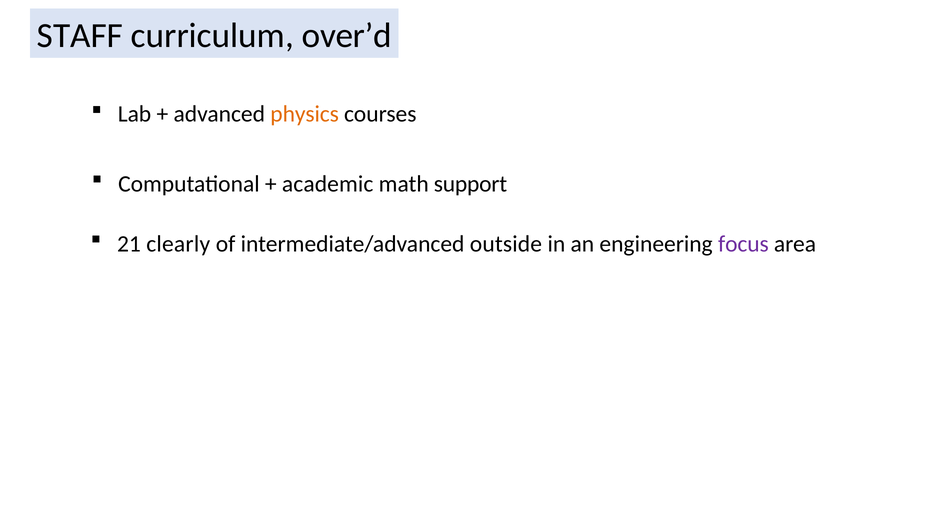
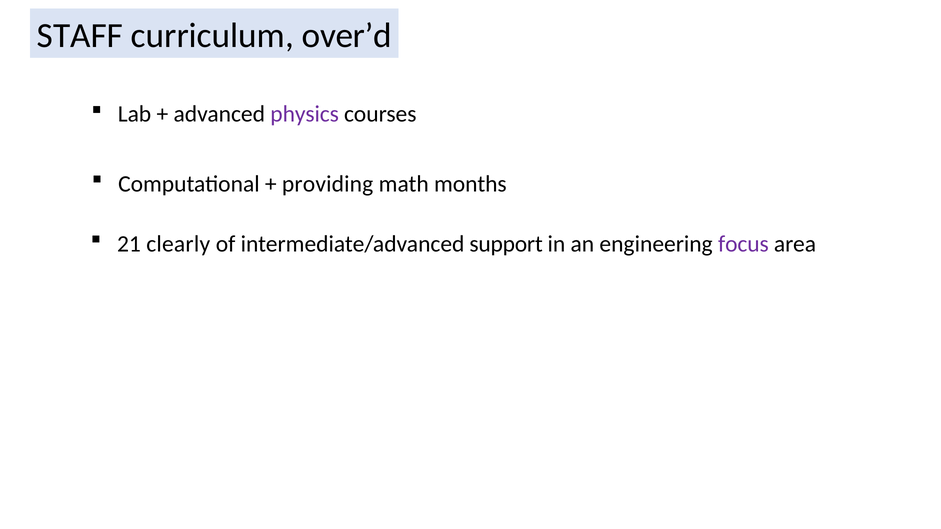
physics colour: orange -> purple
academic: academic -> providing
support: support -> months
outside: outside -> support
